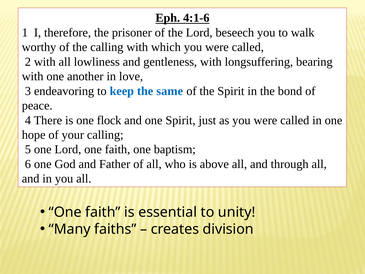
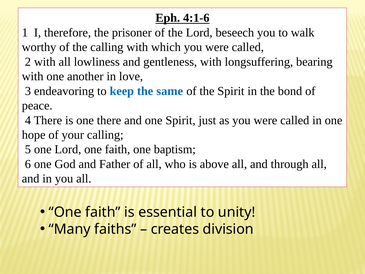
one flock: flock -> there
